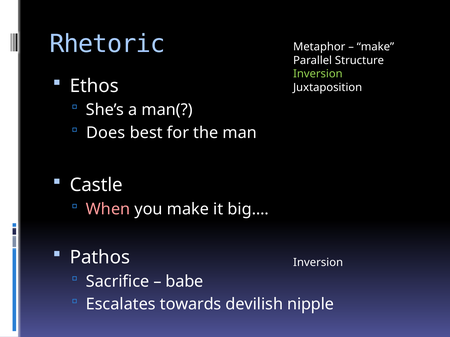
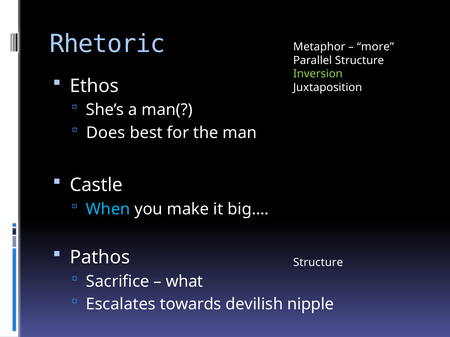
make at (375, 47): make -> more
When colour: pink -> light blue
Inversion at (318, 263): Inversion -> Structure
babe: babe -> what
